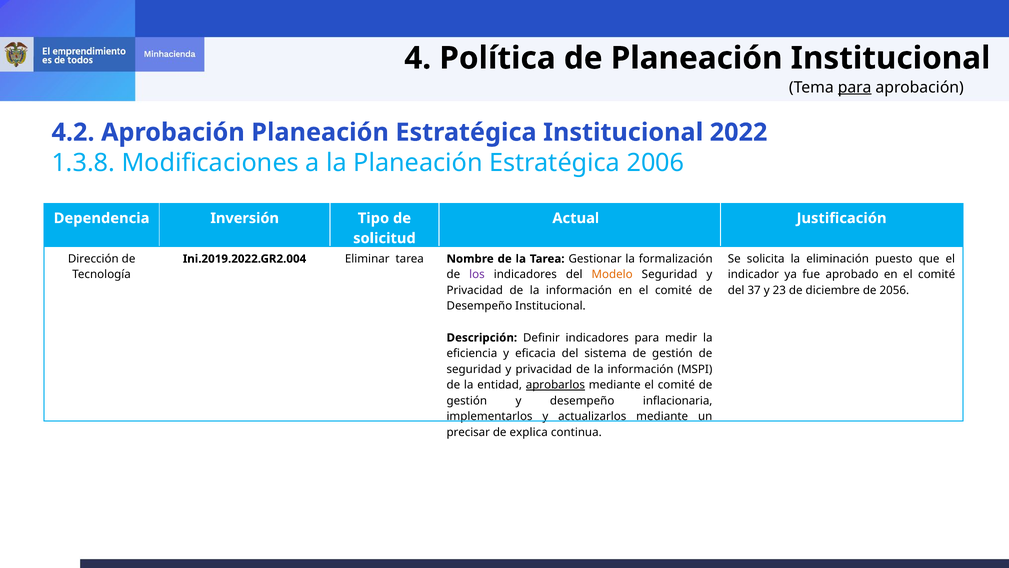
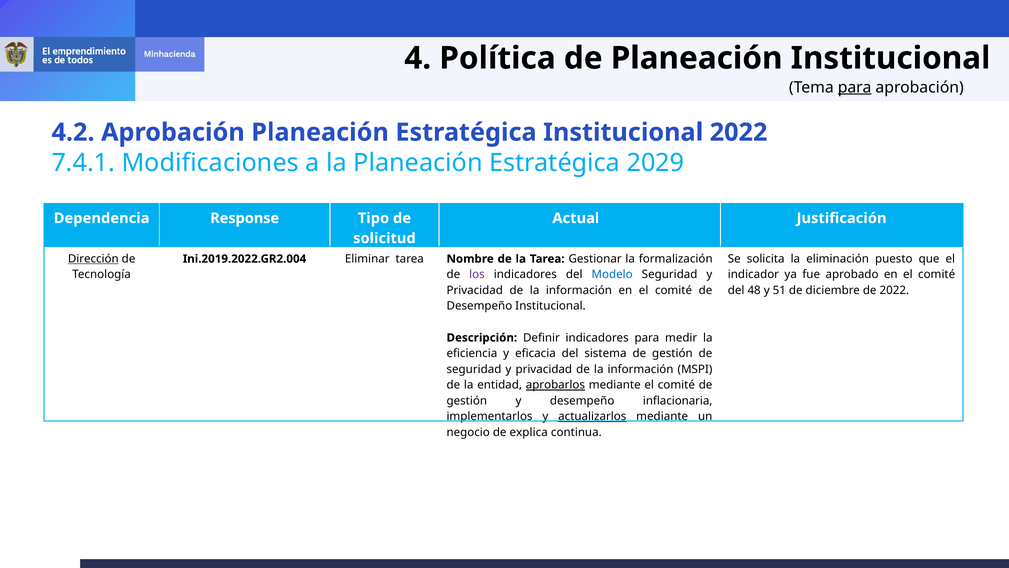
1.3.8: 1.3.8 -> 7.4.1
2006: 2006 -> 2029
Inversión: Inversión -> Response
Dirección underline: none -> present
Modelo colour: orange -> blue
37: 37 -> 48
23: 23 -> 51
de 2056: 2056 -> 2022
actualizarlos underline: none -> present
precisar: precisar -> negocio
